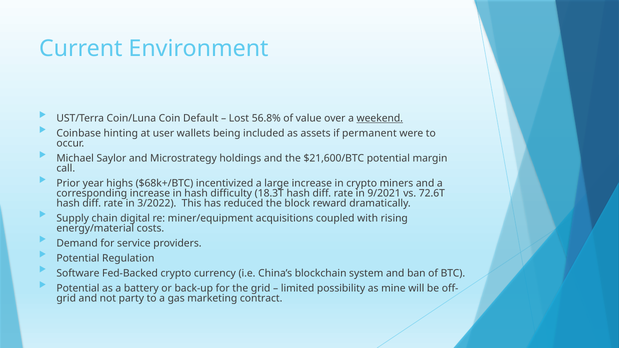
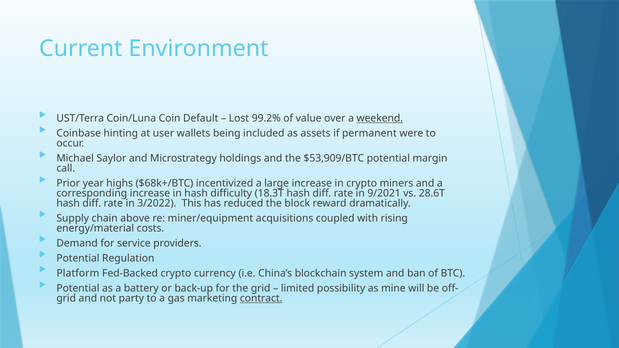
56.8%: 56.8% -> 99.2%
$21,600/BTC: $21,600/BTC -> $53,909/BTC
72.6T: 72.6T -> 28.6T
digital: digital -> above
Software: Software -> Platform
contract underline: none -> present
